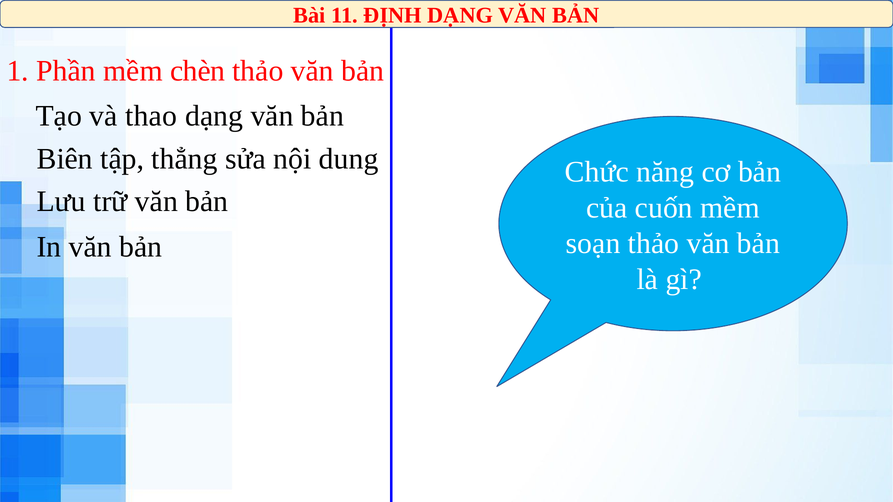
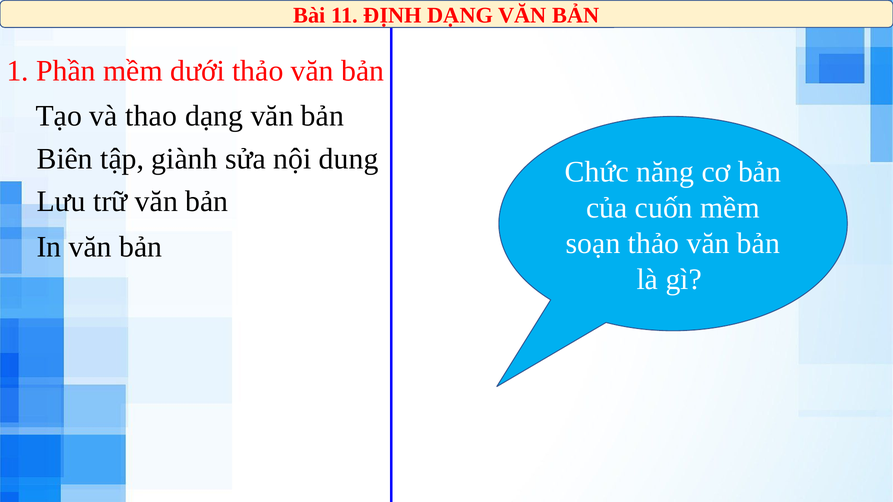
chèn: chèn -> dưới
thẳng: thẳng -> giành
